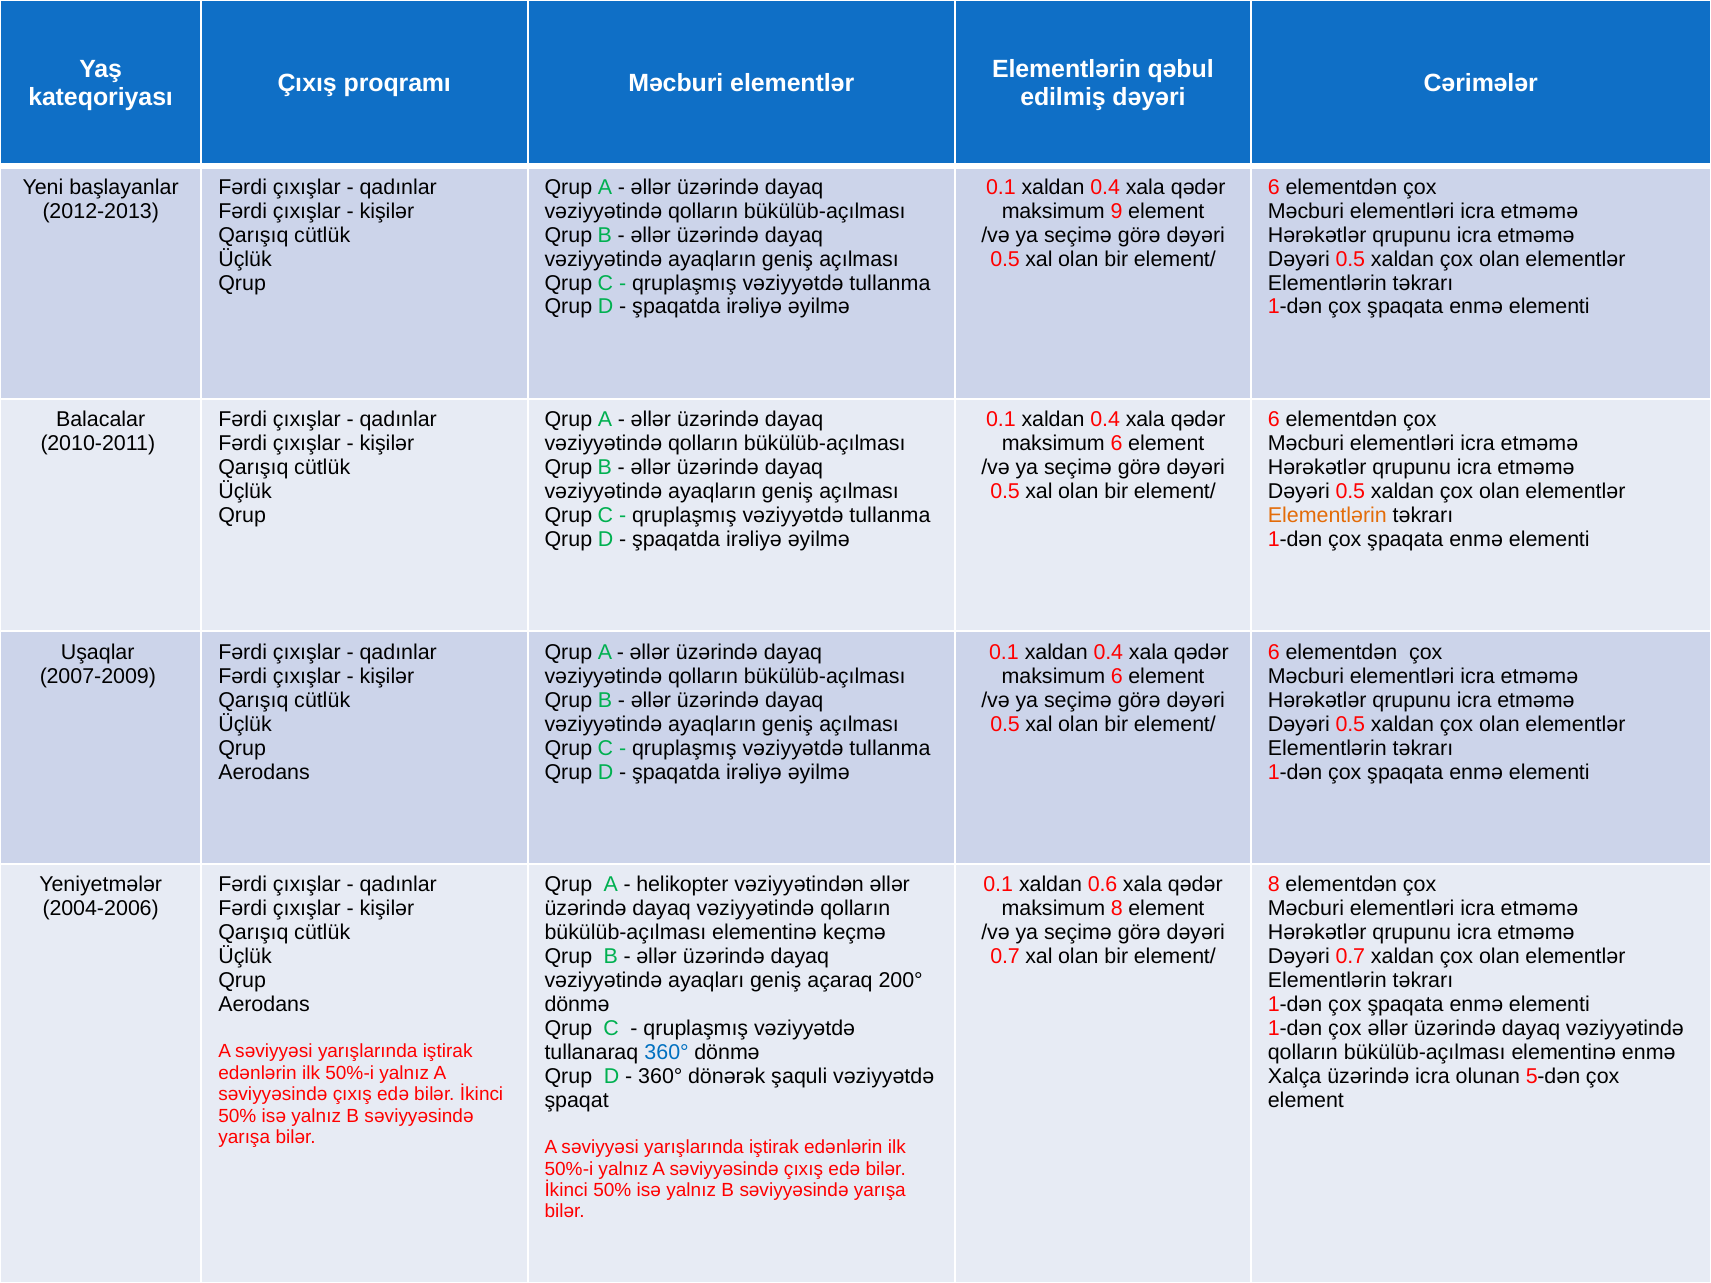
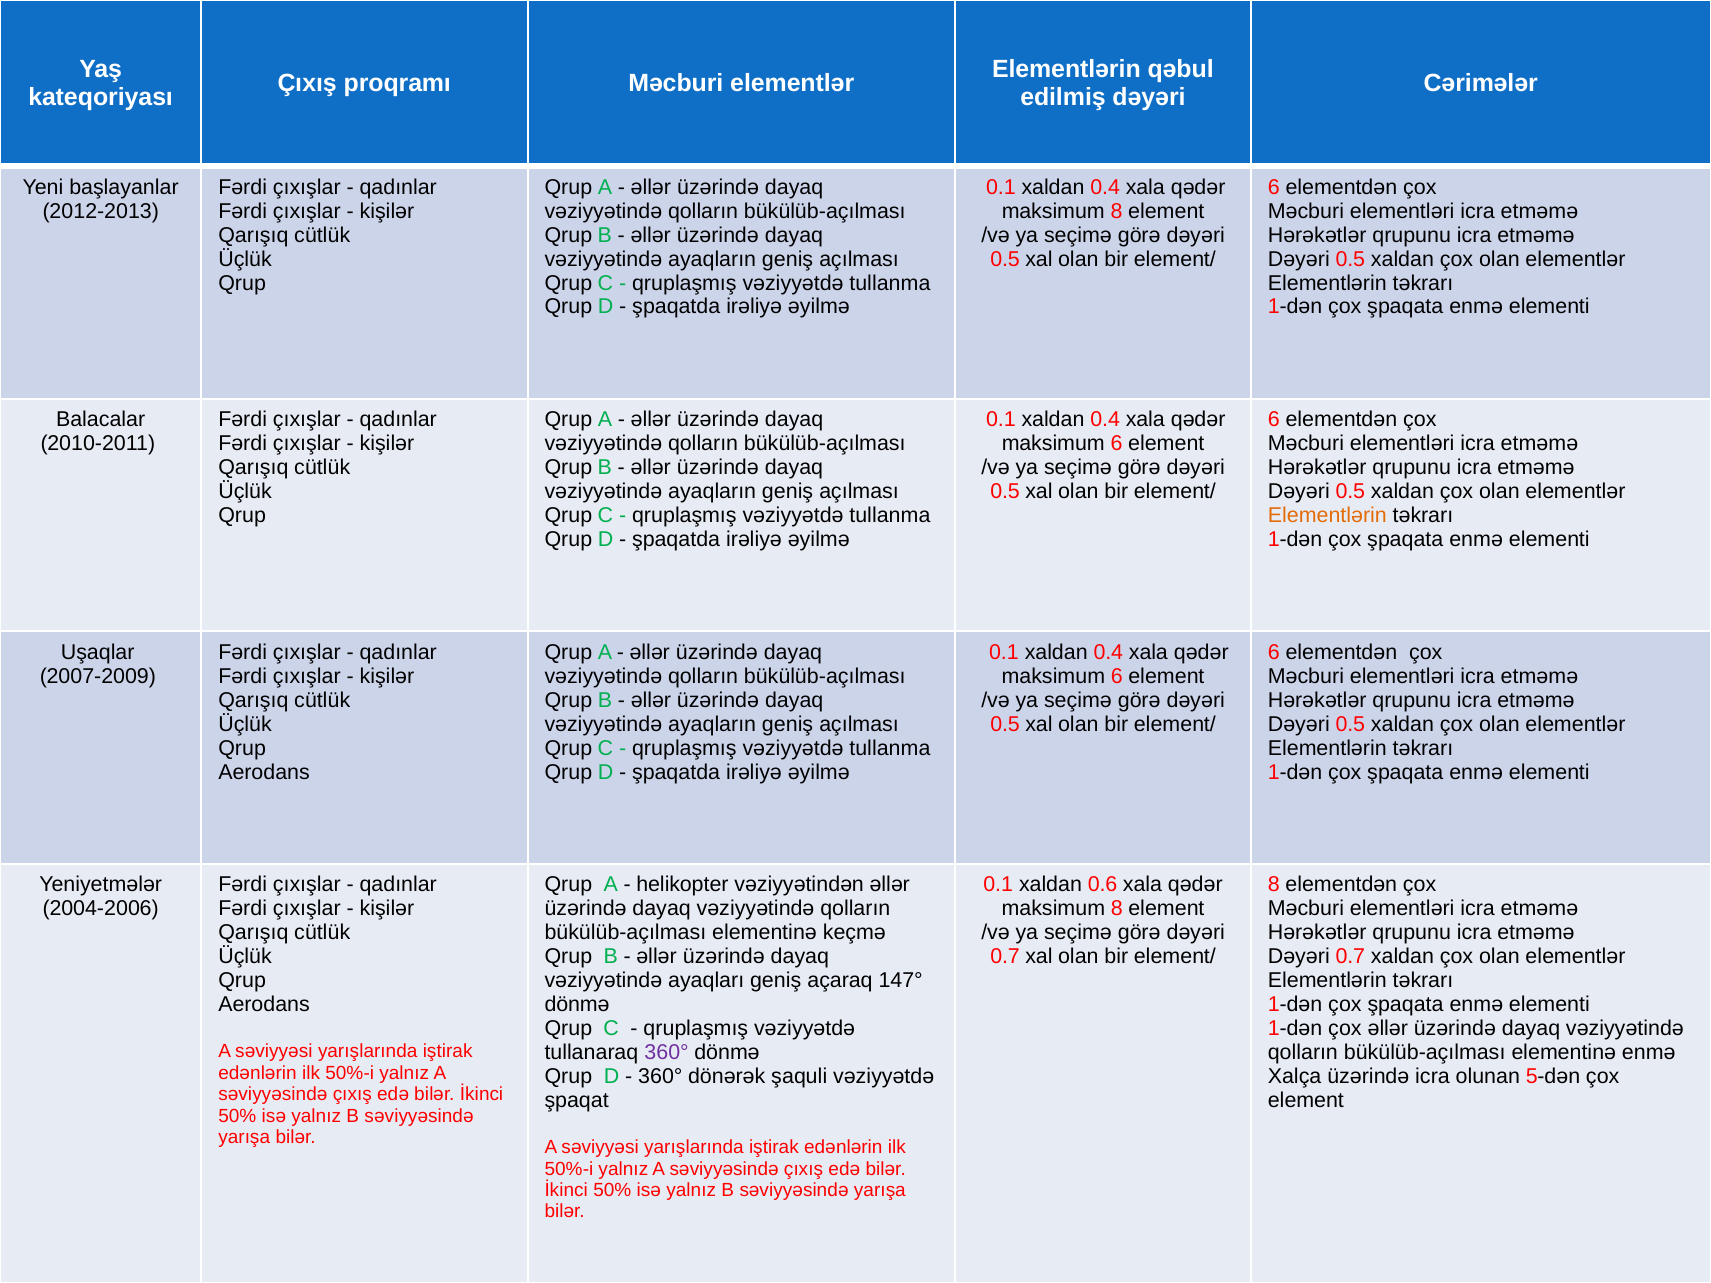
9 at (1117, 211): 9 -> 8
200°: 200° -> 147°
360° at (667, 1053) colour: blue -> purple
